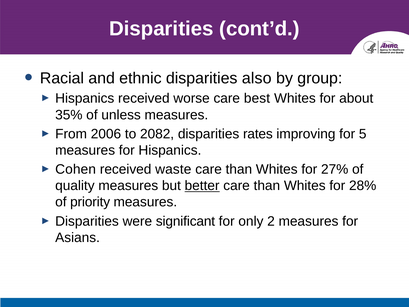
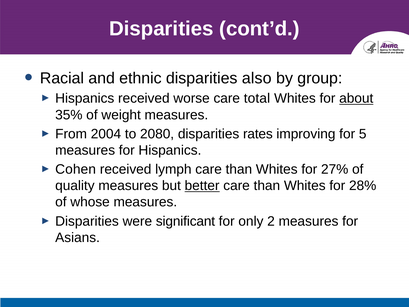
best: best -> total
about underline: none -> present
unless: unless -> weight
2006: 2006 -> 2004
2082: 2082 -> 2080
waste: waste -> lymph
priority: priority -> whose
